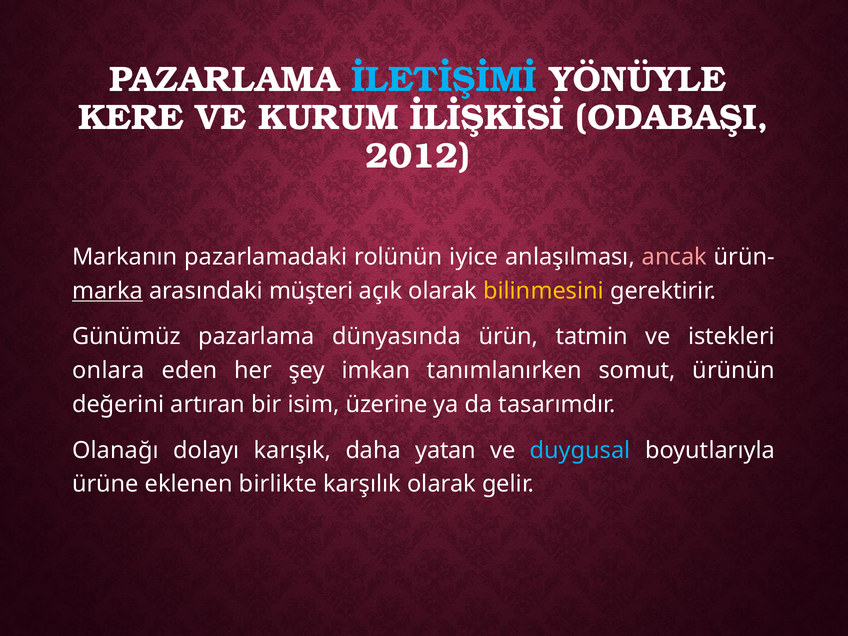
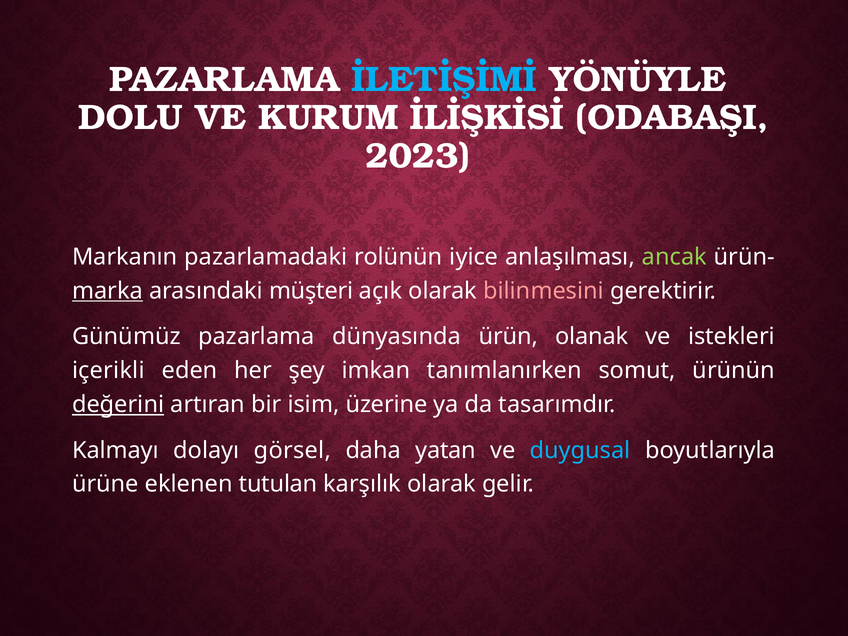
KERE: KERE -> DOLU
2012: 2012 -> 2023
ancak colour: pink -> light green
bilinmesini colour: yellow -> pink
tatmin: tatmin -> olanak
onlara: onlara -> içerikli
değerini underline: none -> present
Olanağı: Olanağı -> Kalmayı
karışık: karışık -> görsel
birlikte: birlikte -> tutulan
